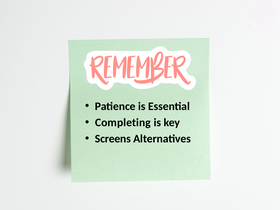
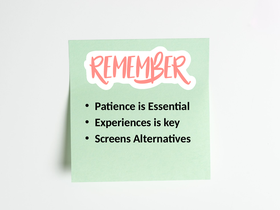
Completing: Completing -> Experiences
